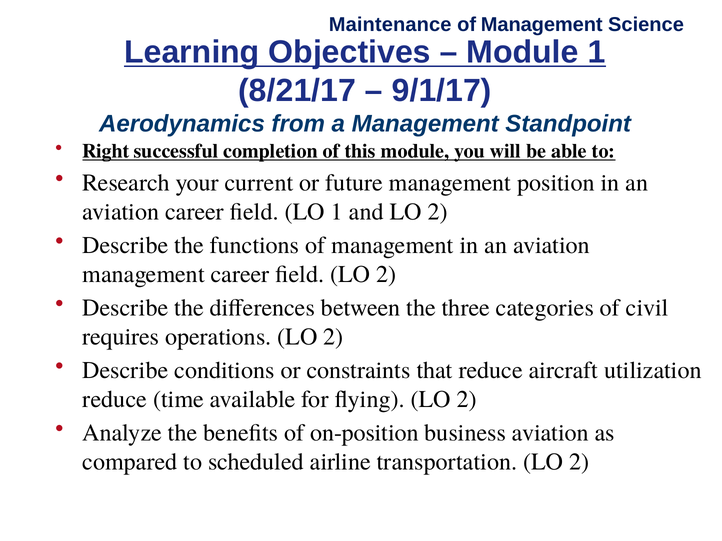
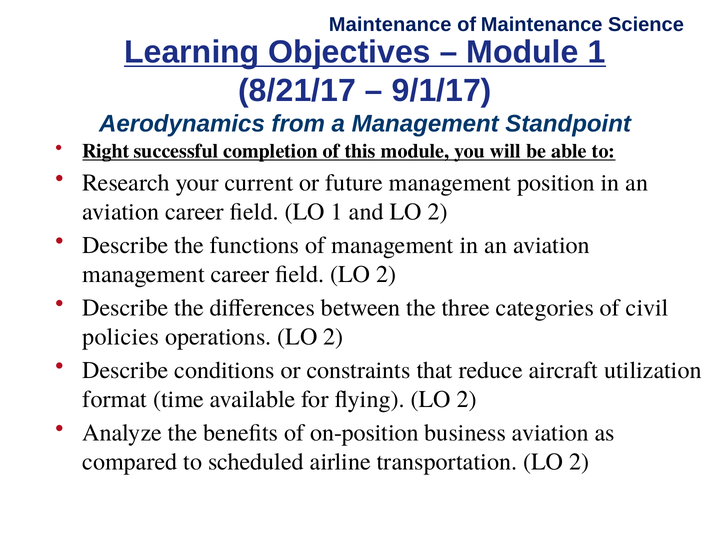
Management at (542, 25): Management -> Maintenance
requires: requires -> policies
reduce at (115, 400): reduce -> format
